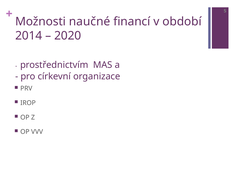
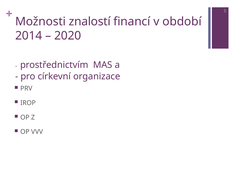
naučné: naučné -> znalostí
